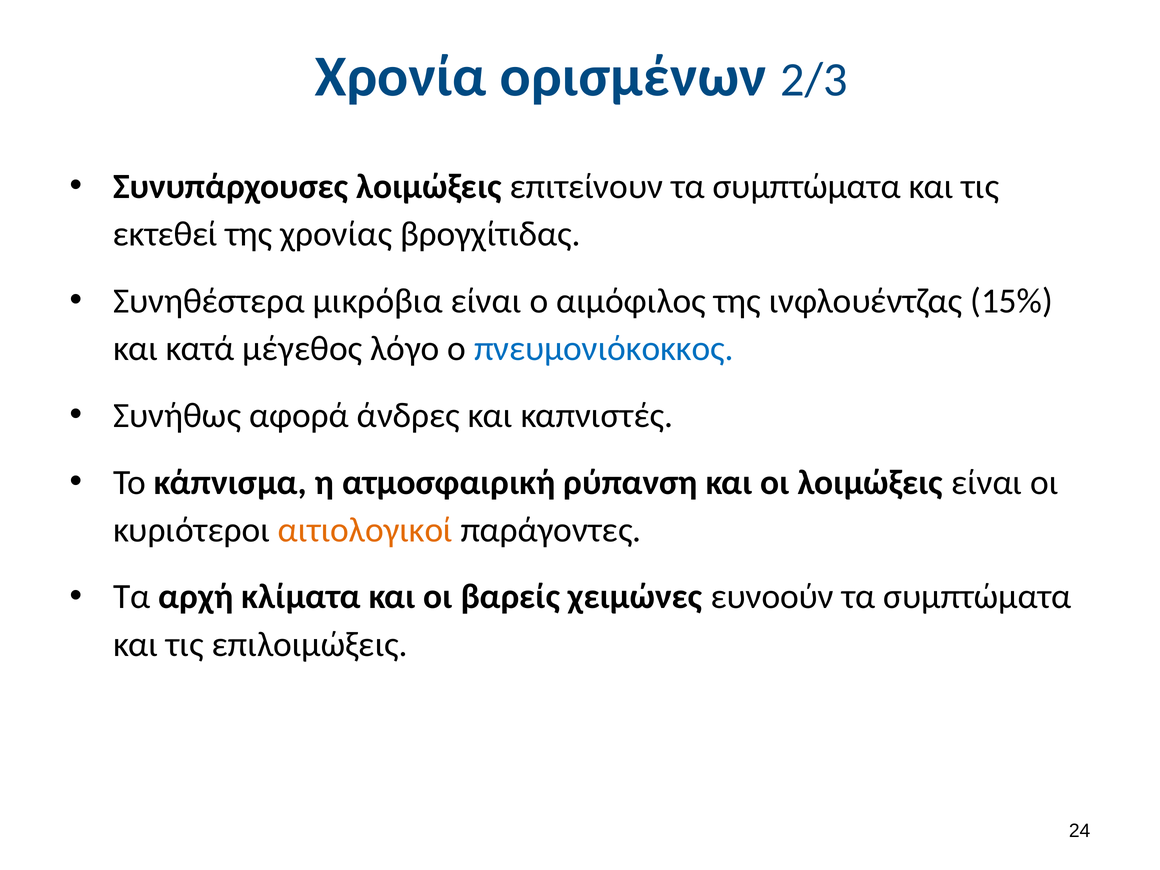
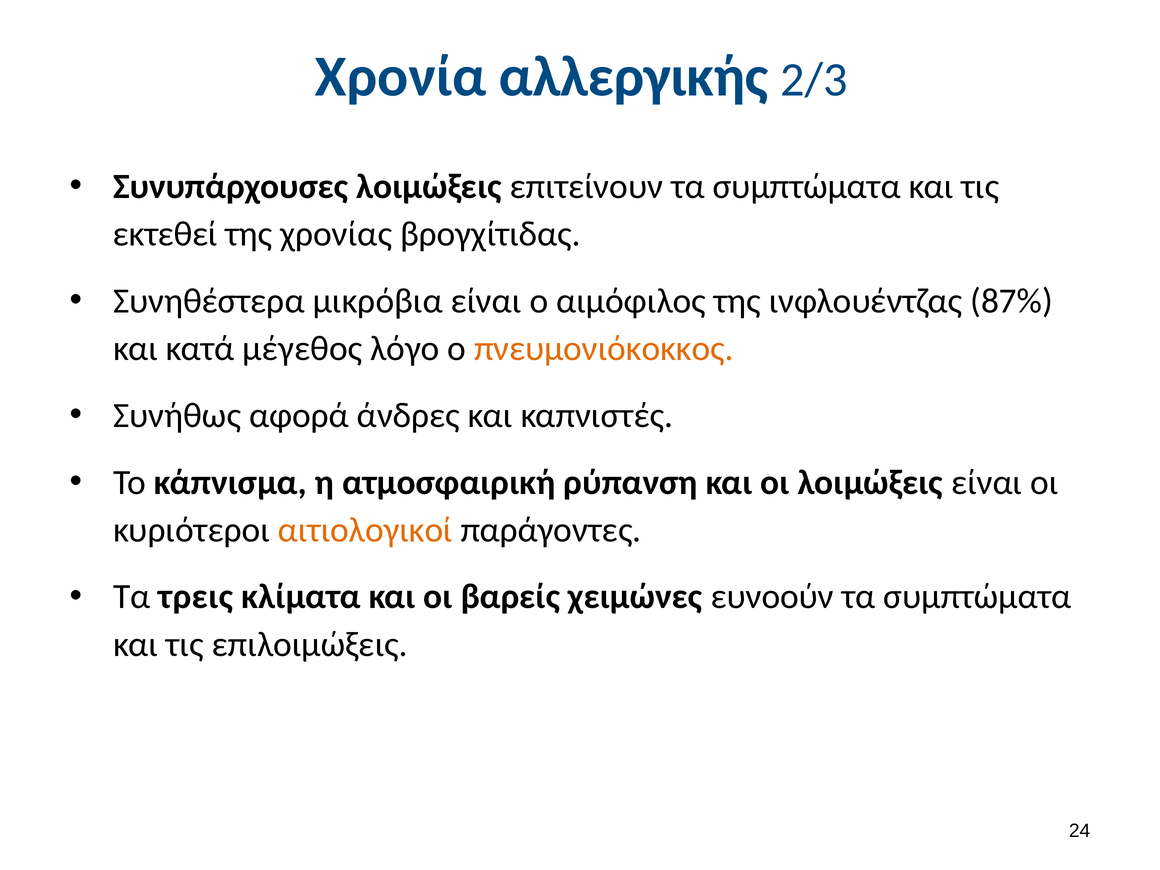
ορισμένων: ορισμένων -> αλλεργικής
15%: 15% -> 87%
πνευμονιόκοκκος colour: blue -> orange
αρχή: αρχή -> τρεις
